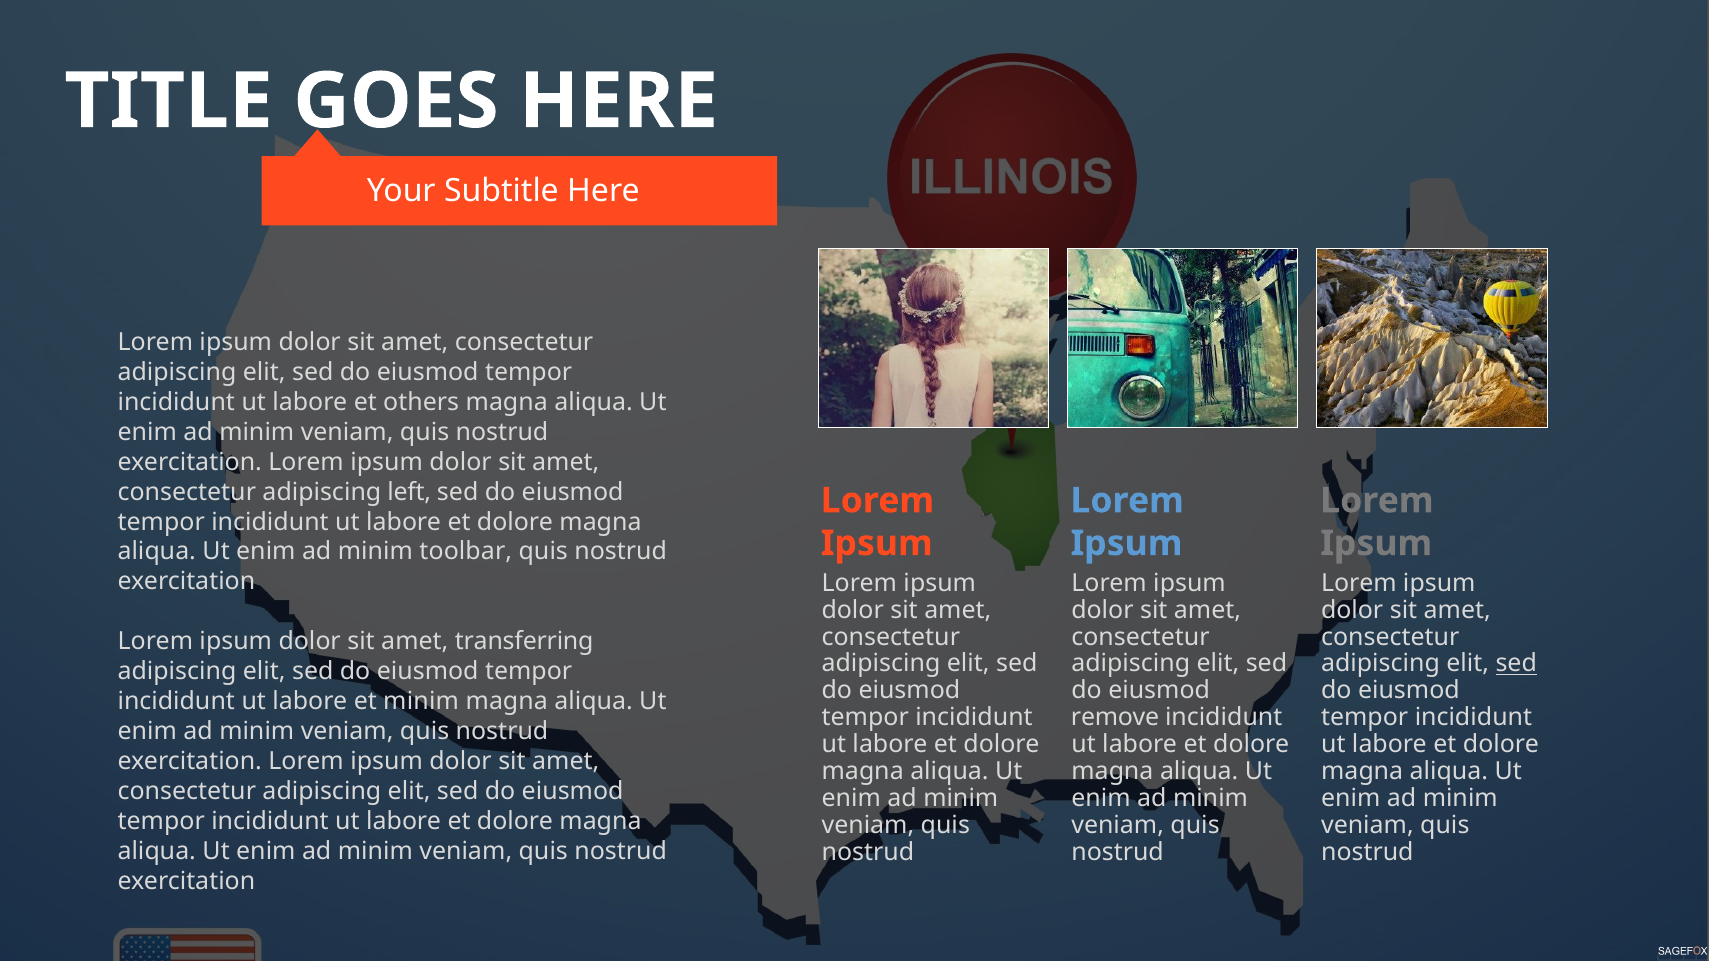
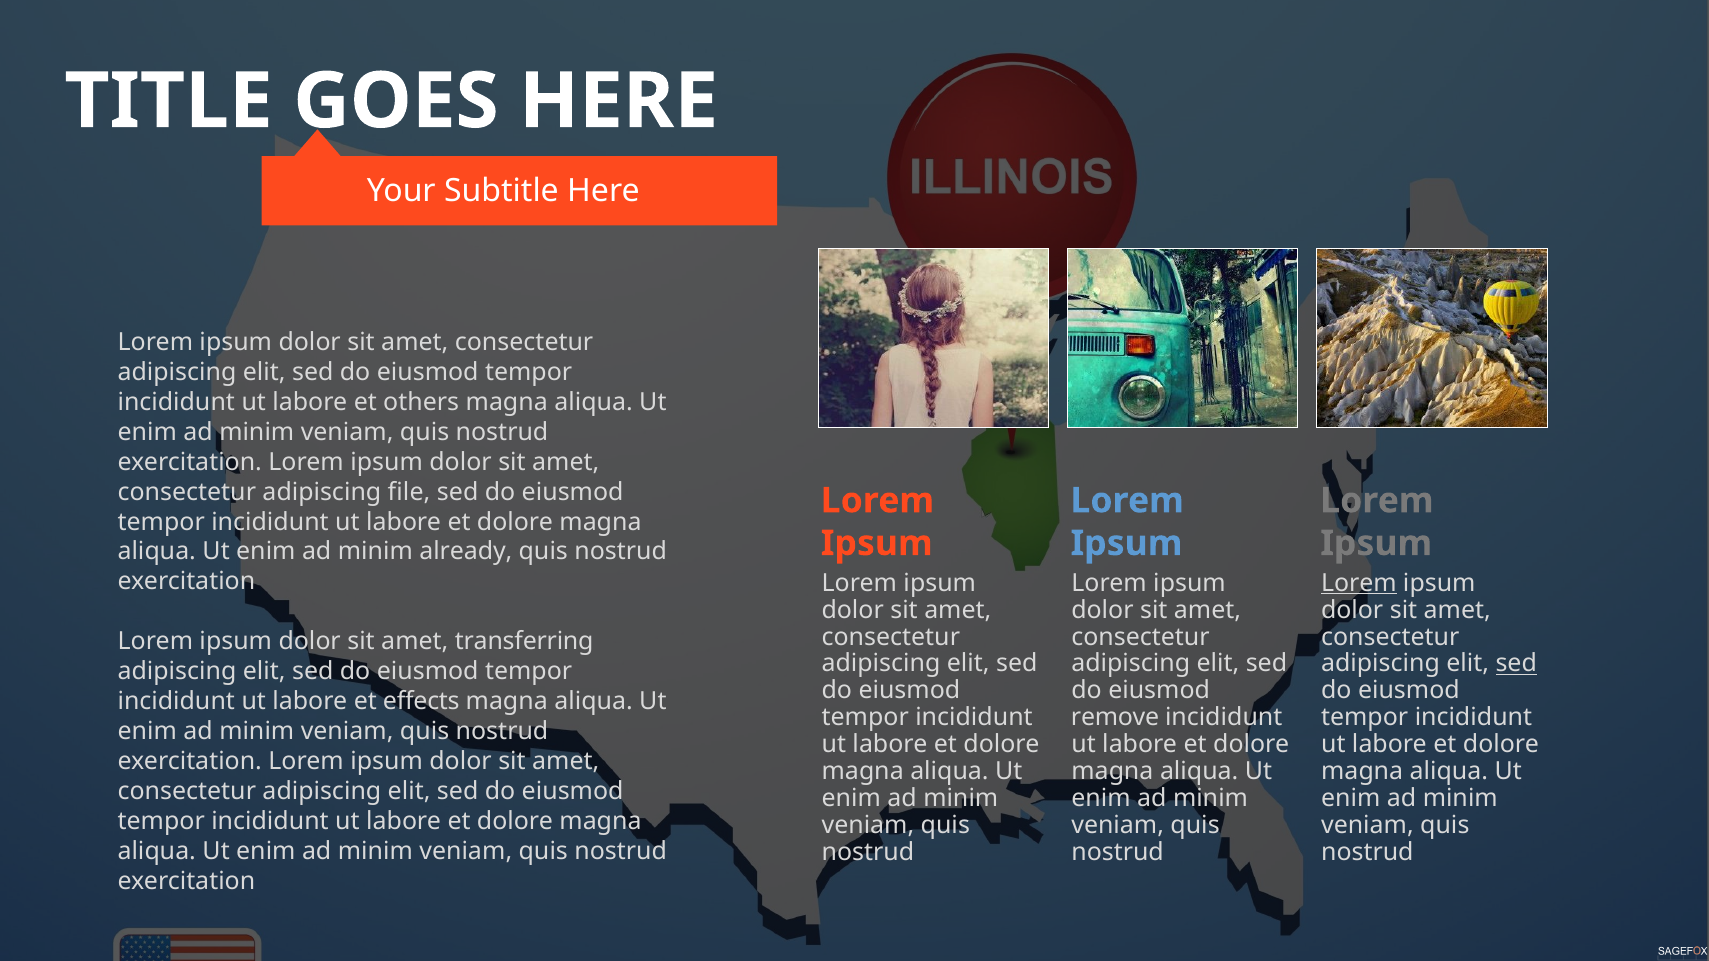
left: left -> file
toolbar: toolbar -> already
Lorem at (1359, 583) underline: none -> present
et minim: minim -> effects
